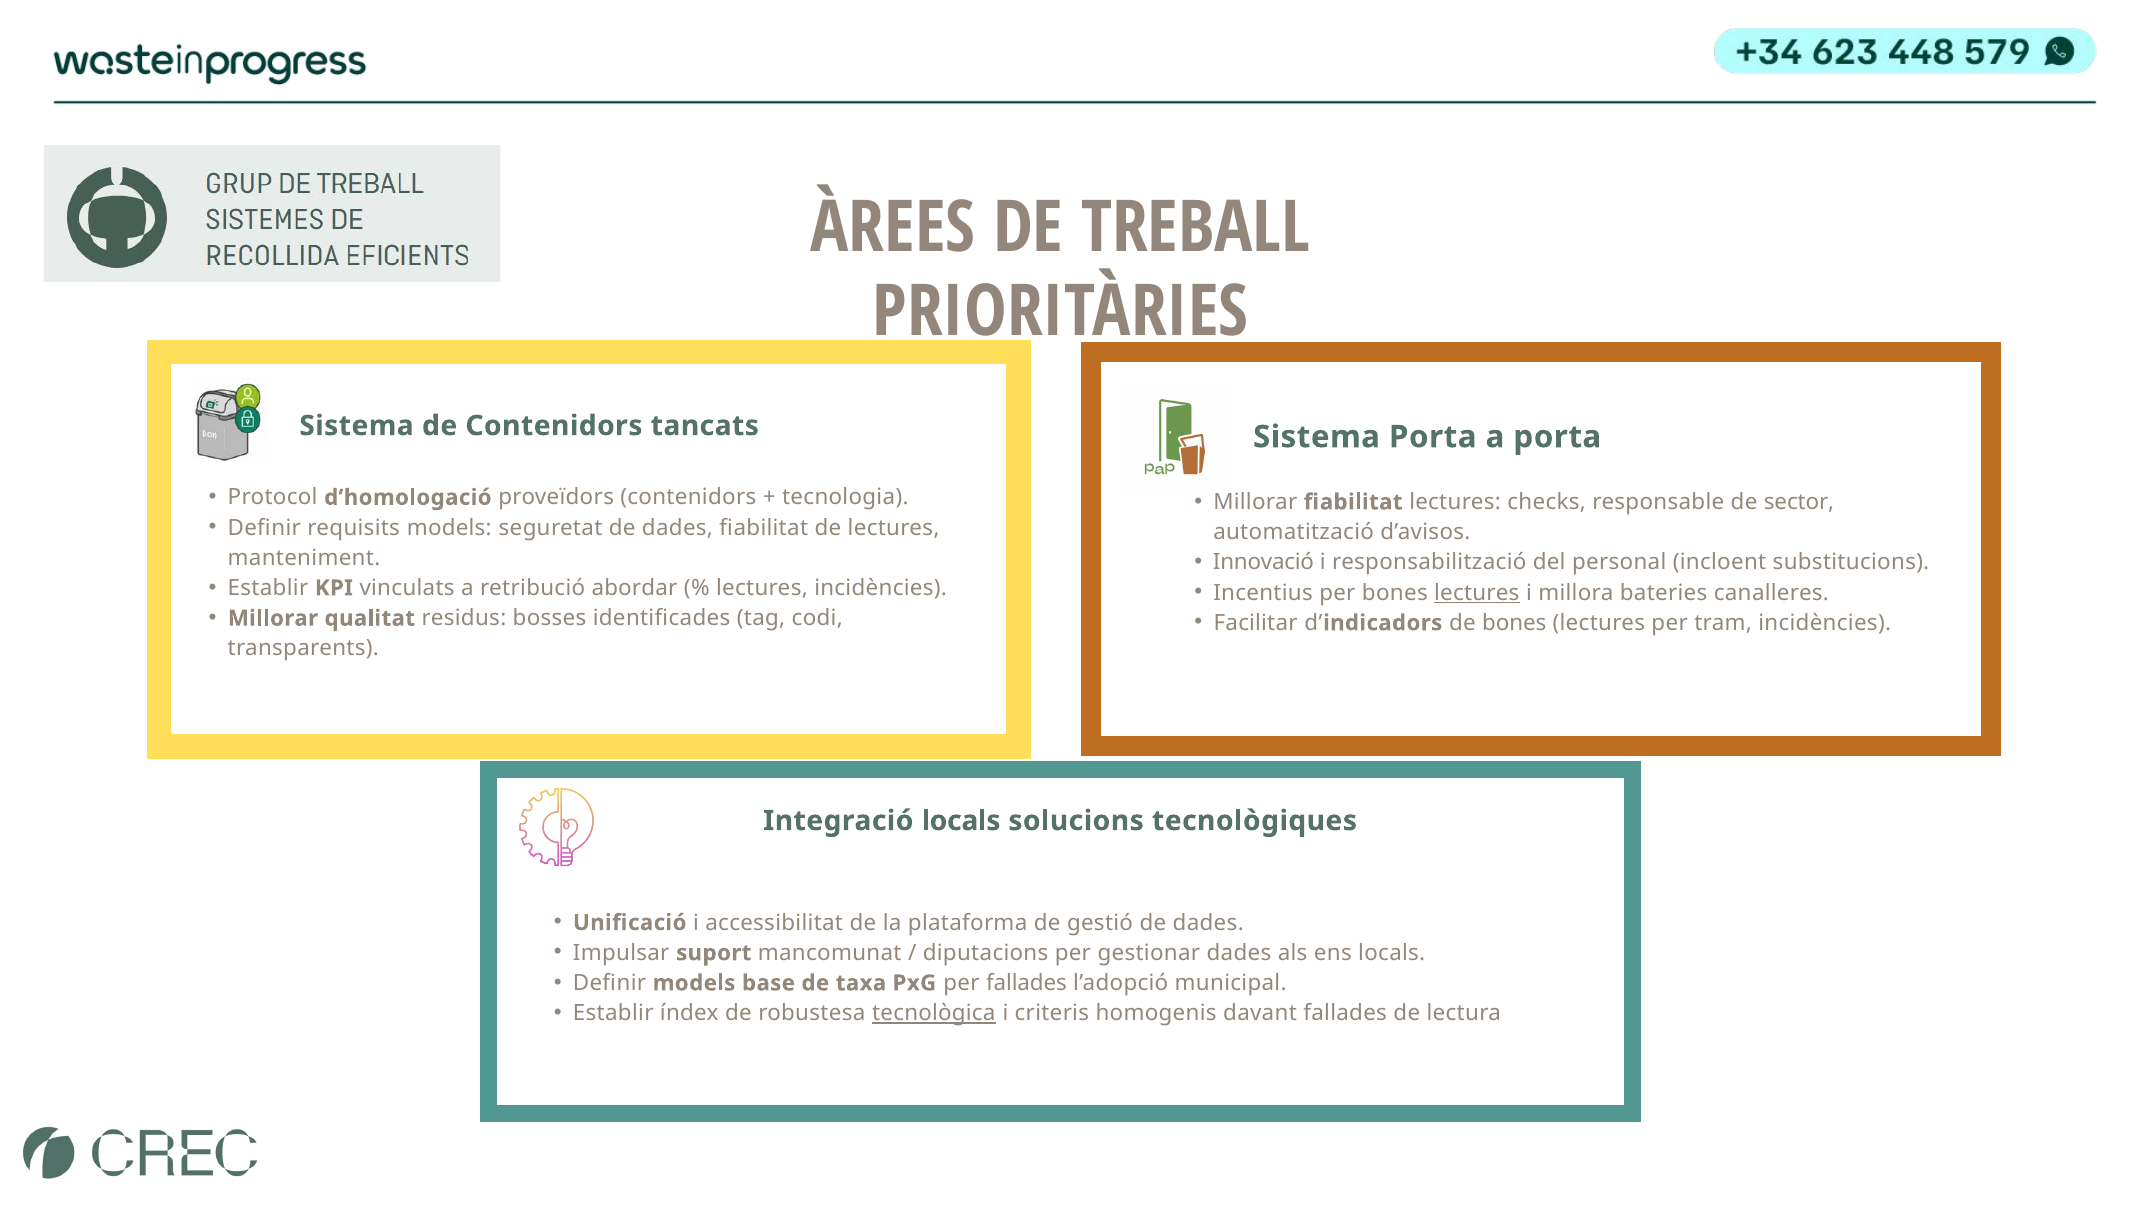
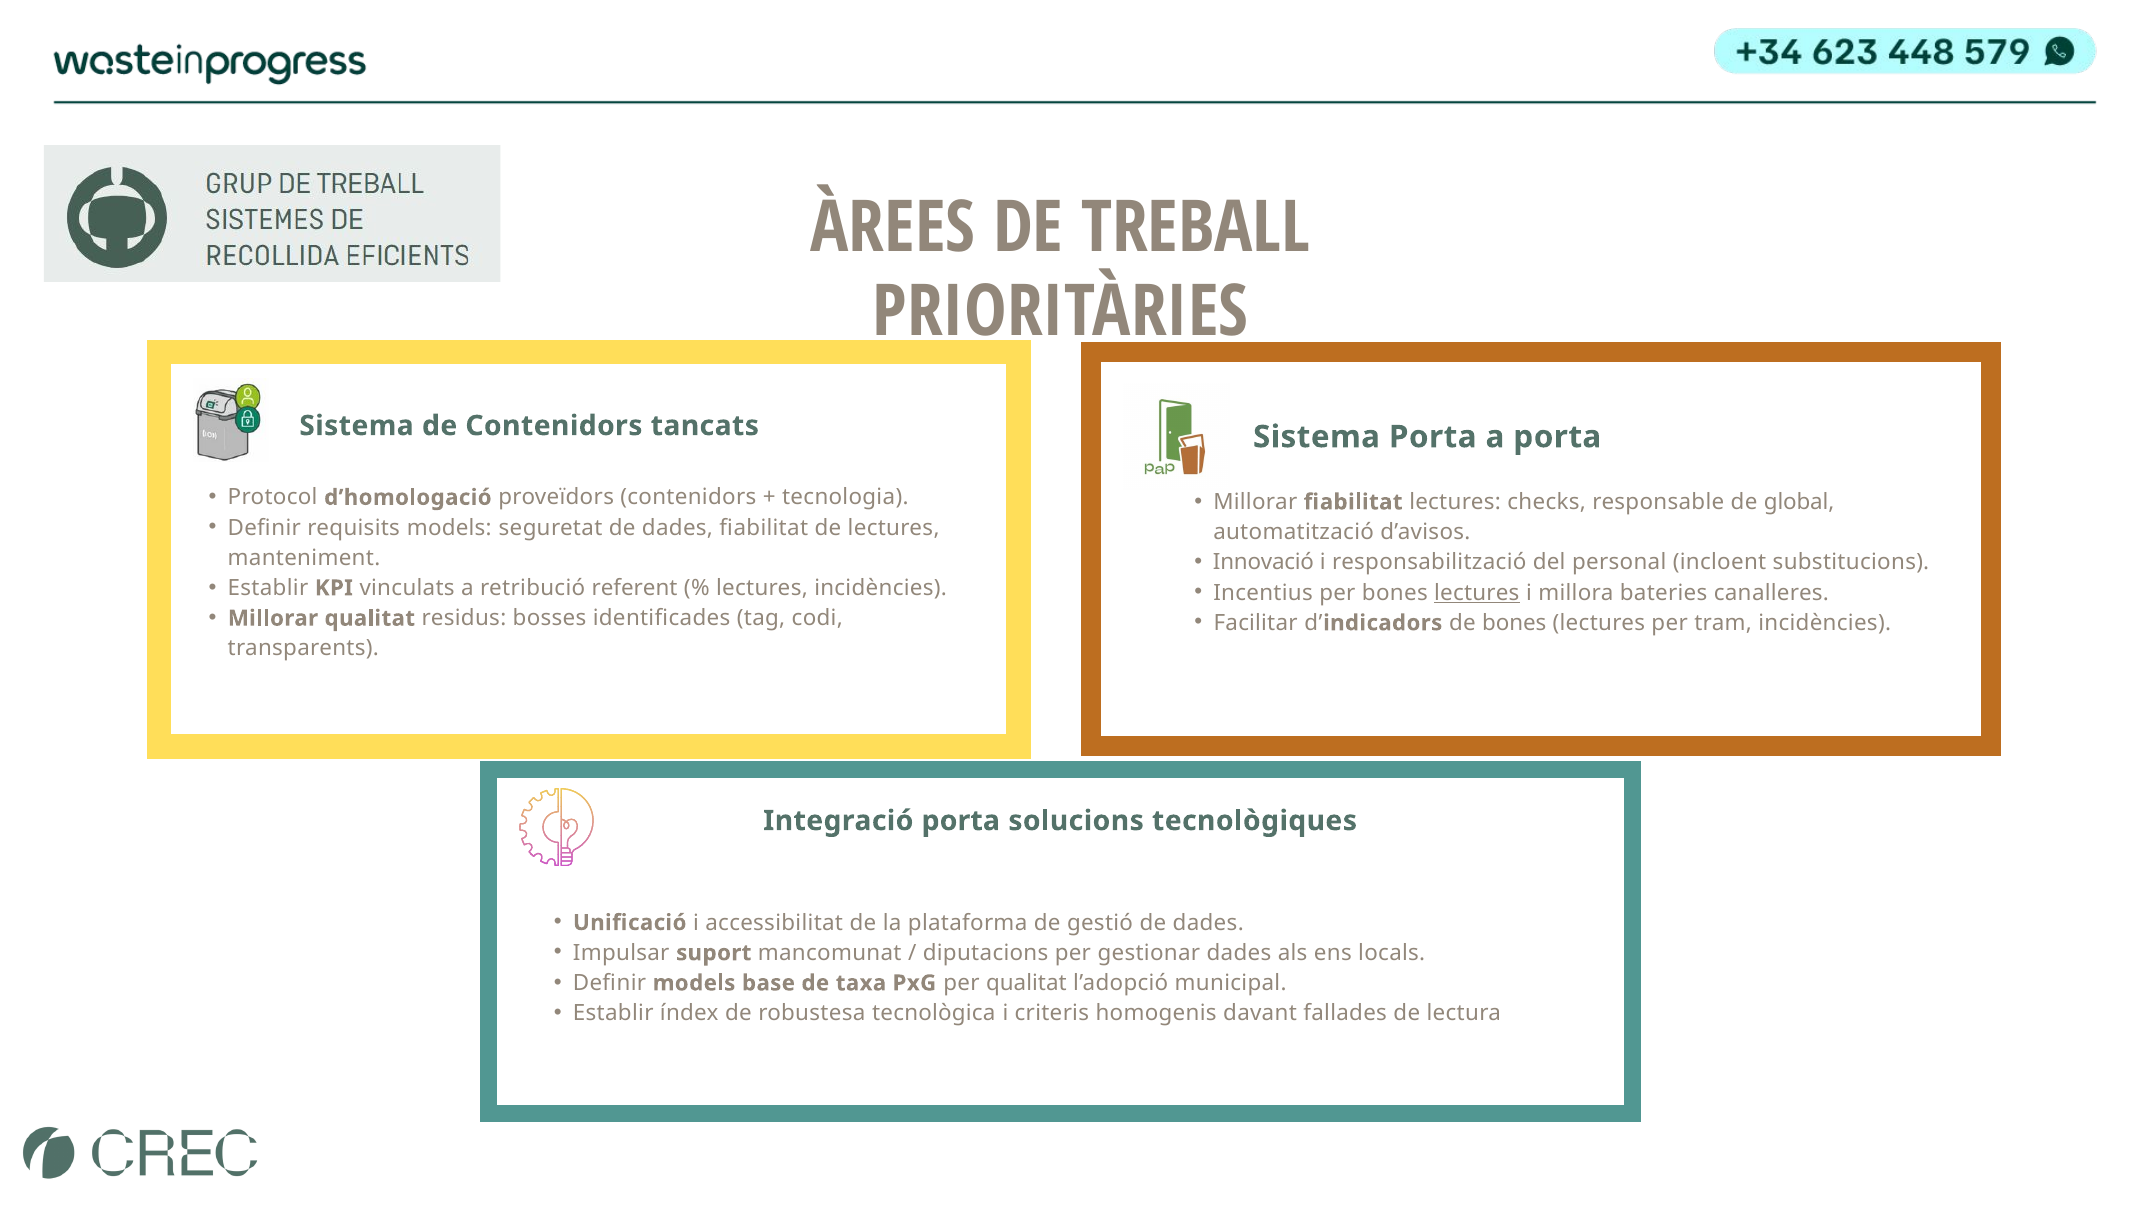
sector: sector -> global
abordar: abordar -> referent
Integració locals: locals -> porta
per fallades: fallades -> qualitat
tecnològica underline: present -> none
